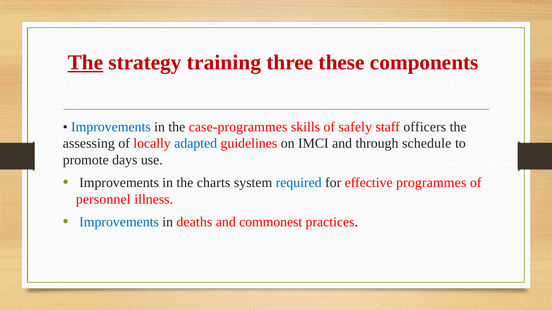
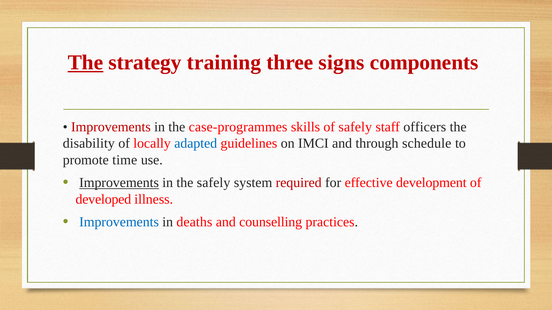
these: these -> signs
Improvements at (111, 127) colour: blue -> red
assessing: assessing -> disability
days: days -> time
Improvements at (119, 183) underline: none -> present
the charts: charts -> safely
required colour: blue -> red
programmes: programmes -> development
personnel: personnel -> developed
commonest: commonest -> counselling
